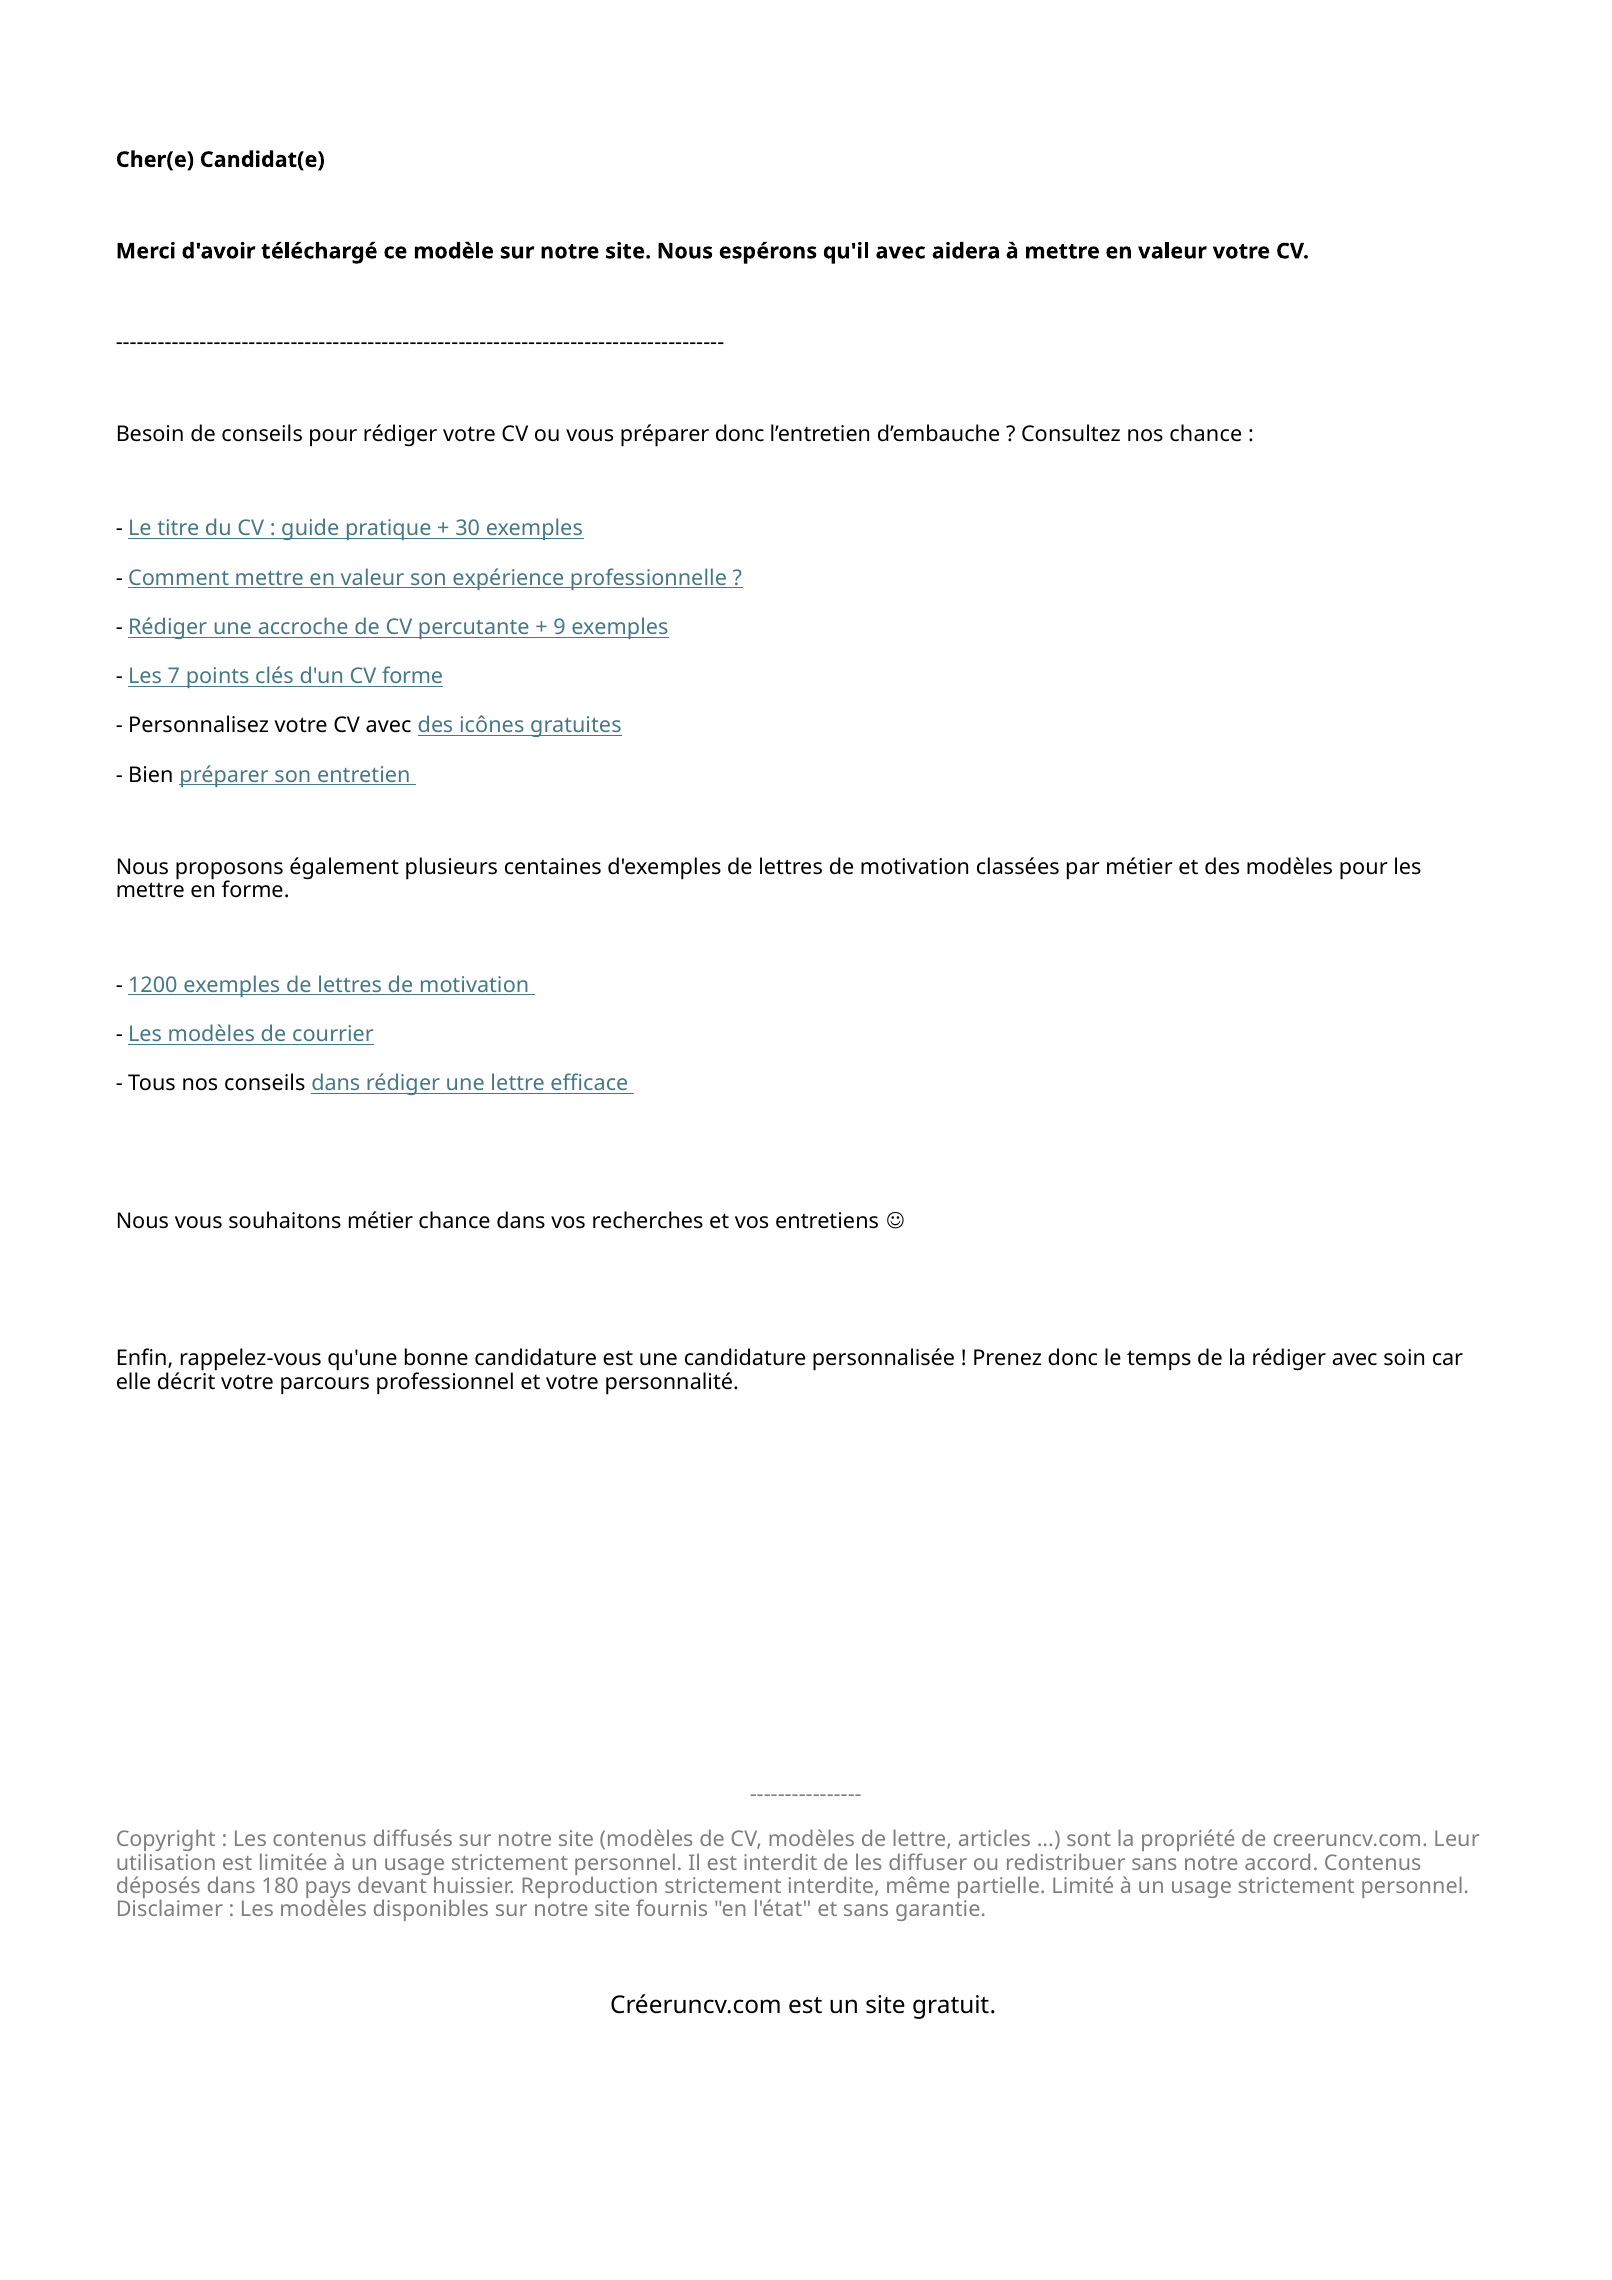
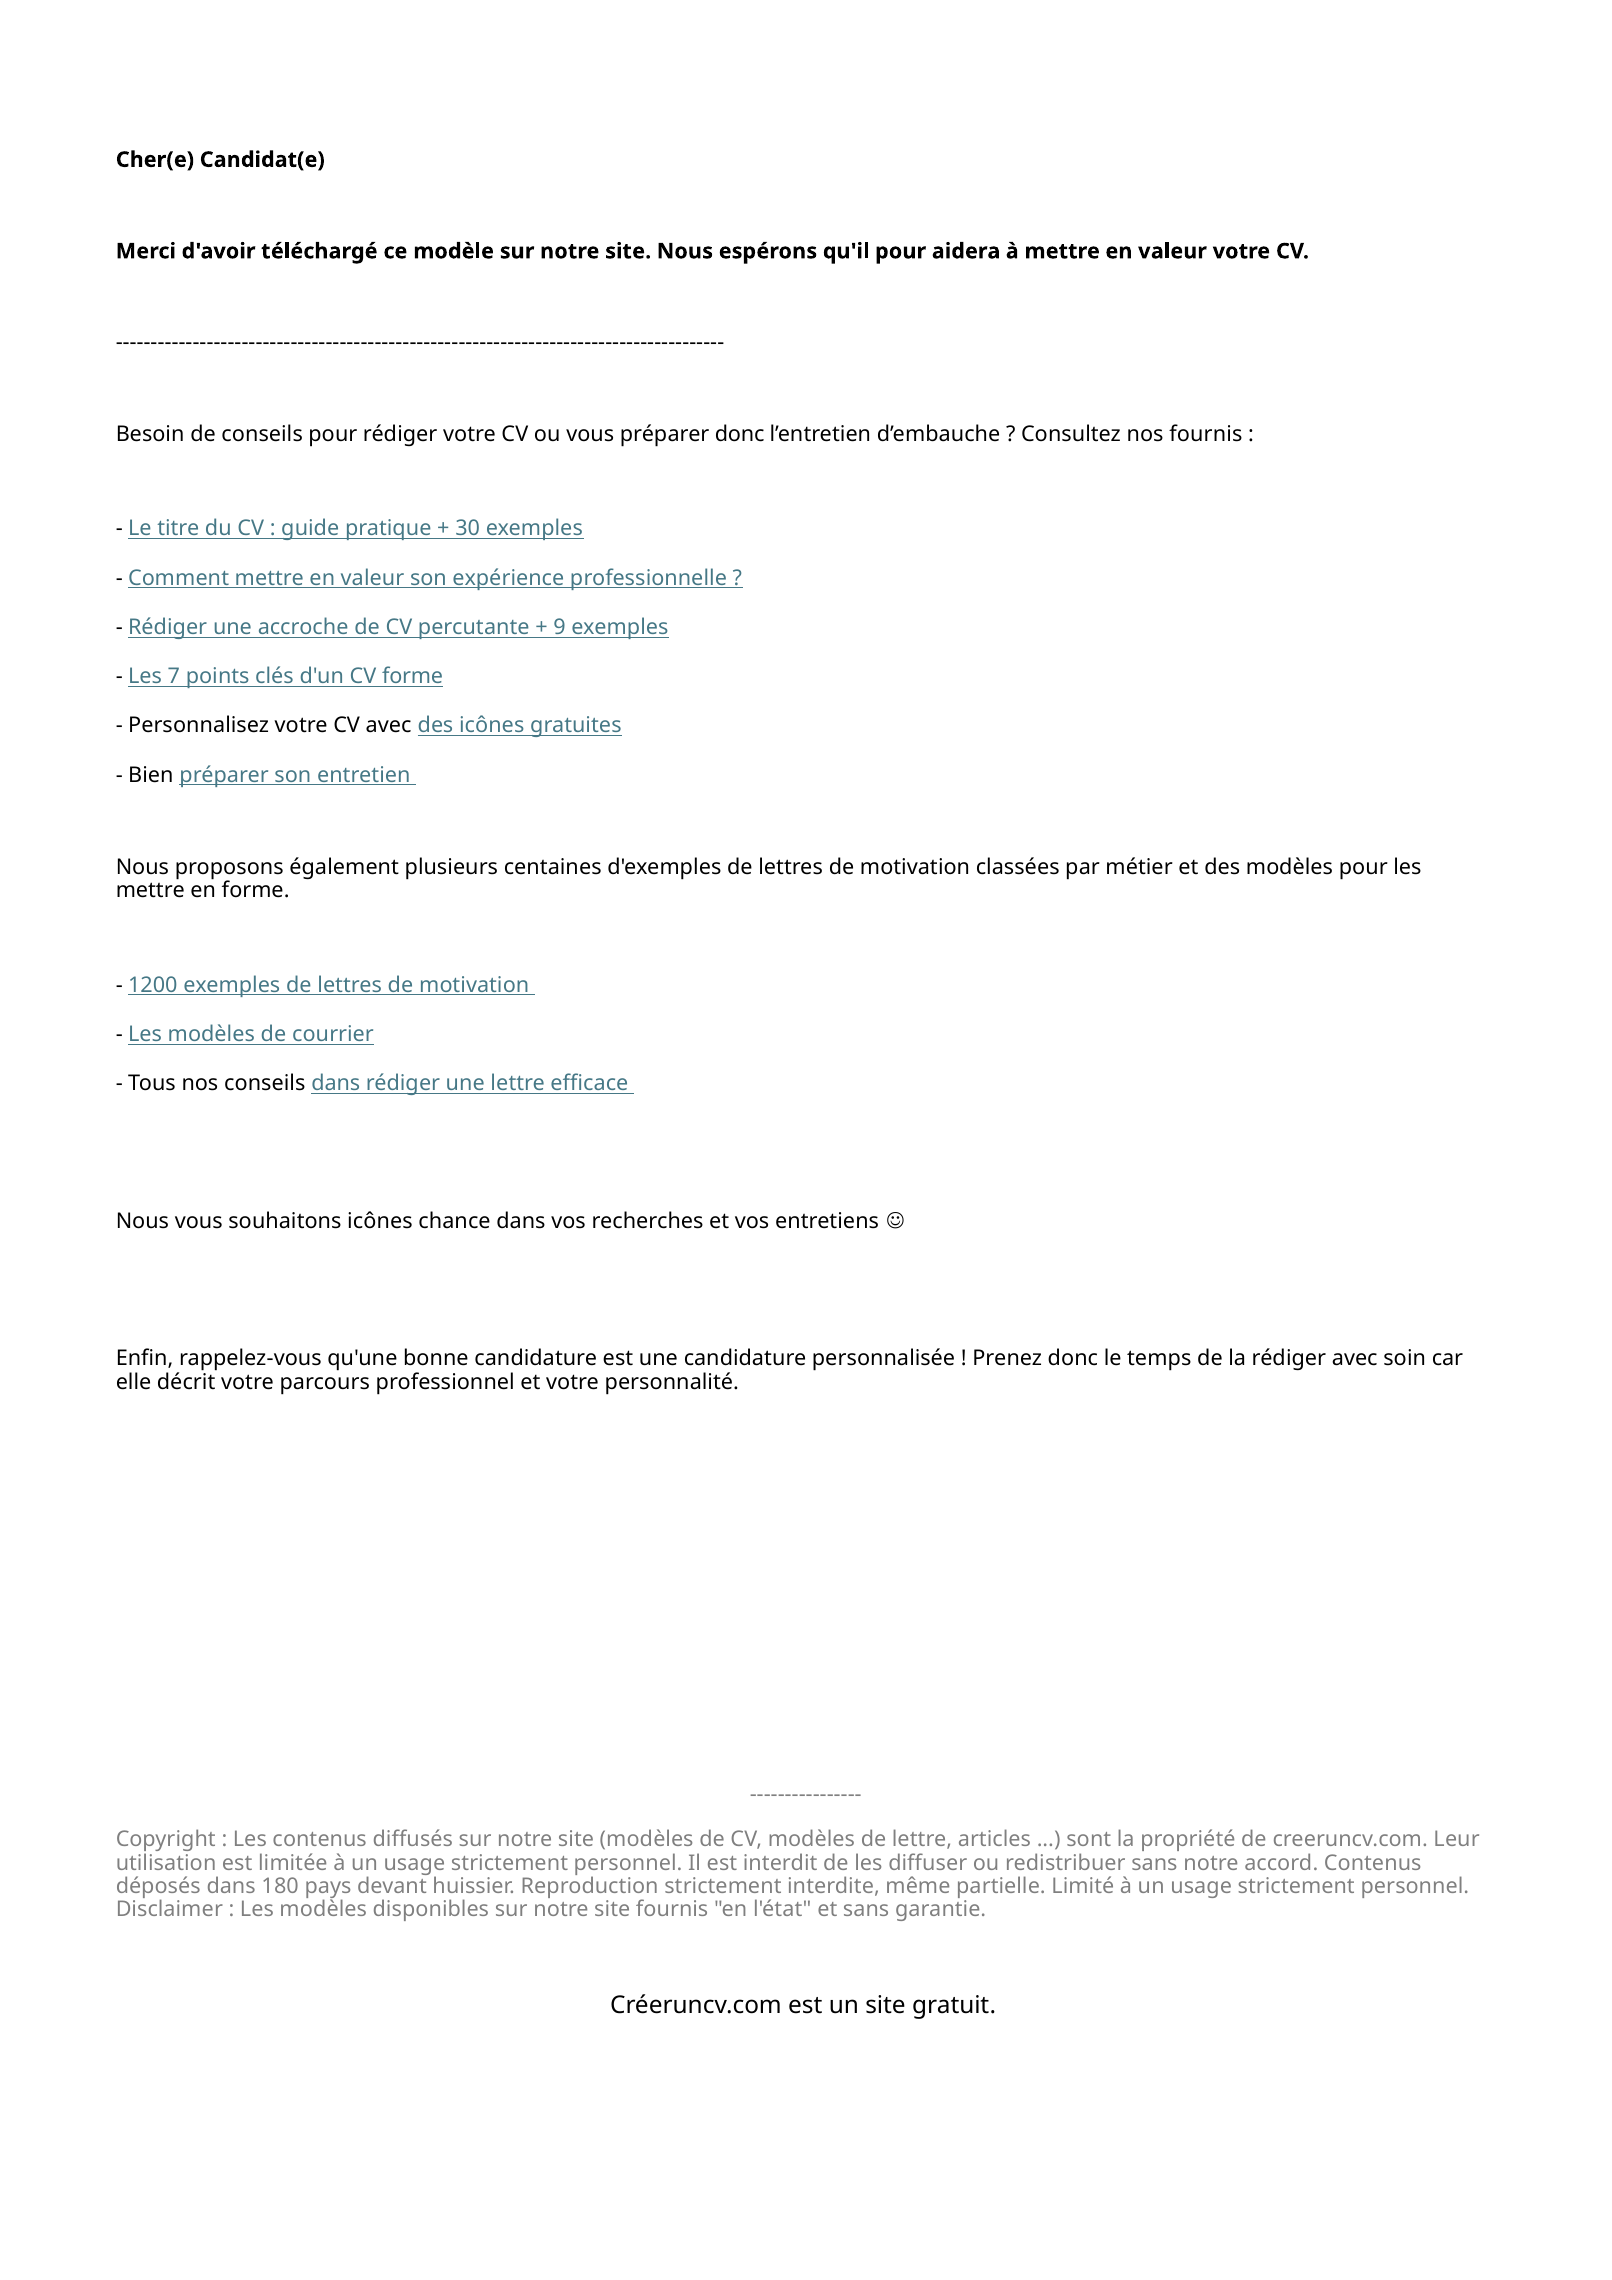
qu'il avec: avec -> pour
nos chance: chance -> fournis
souhaitons métier: métier -> icônes
